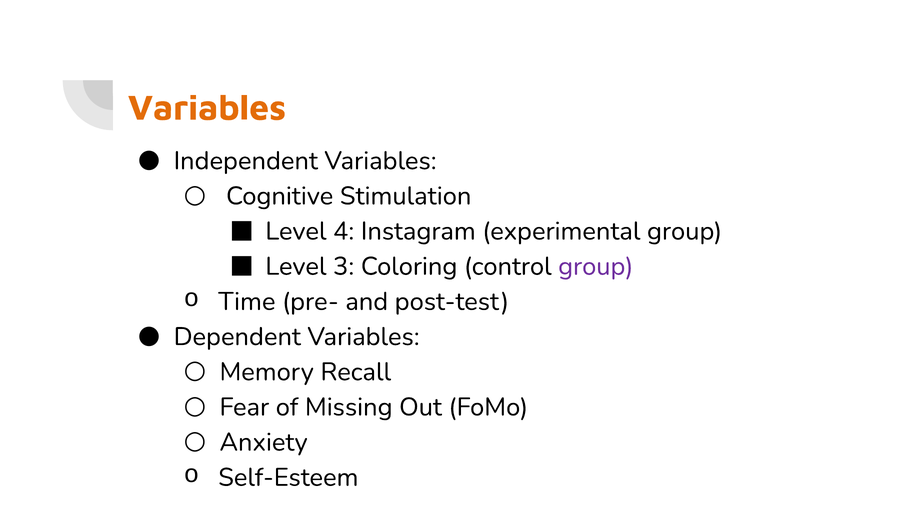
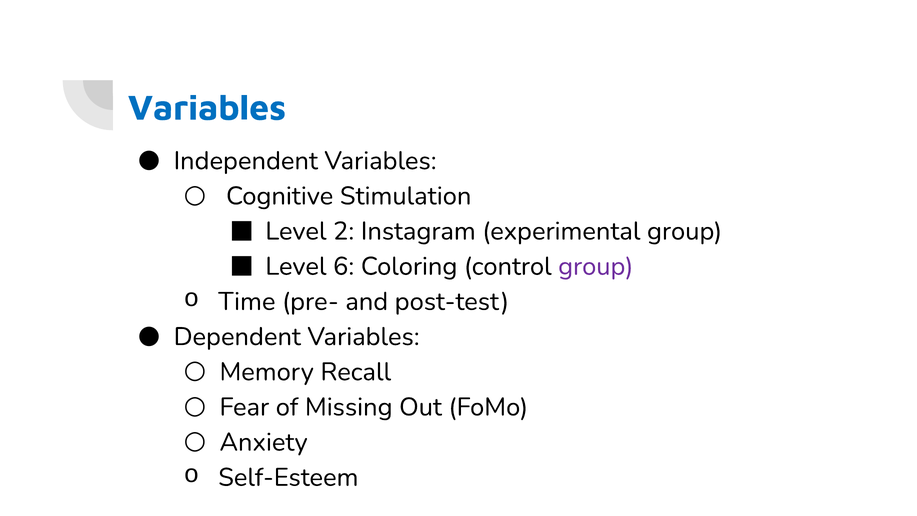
Variables at (207, 108) colour: orange -> blue
4: 4 -> 2
3: 3 -> 6
